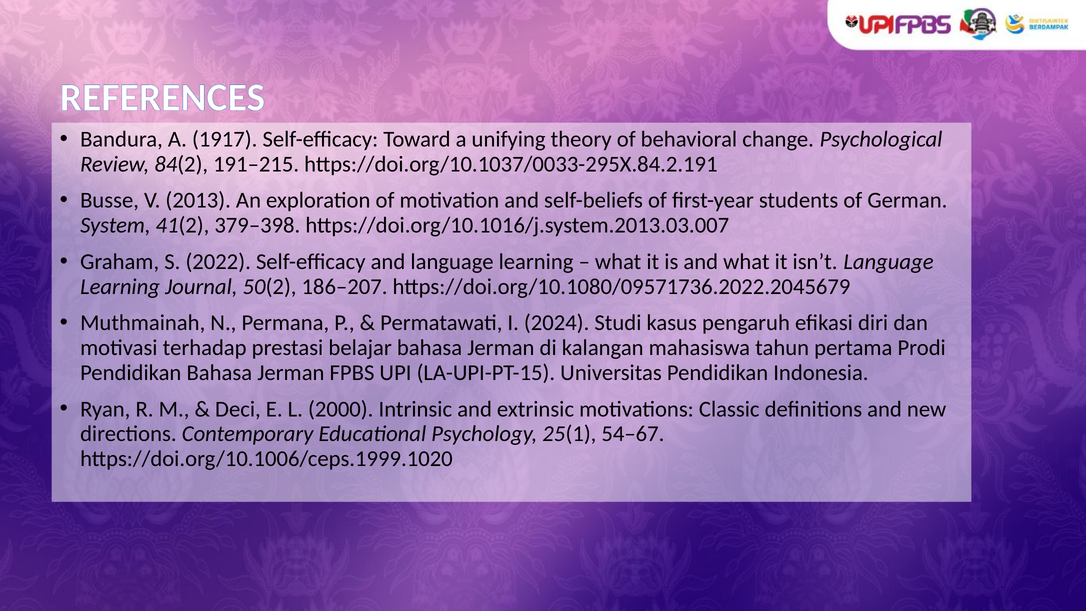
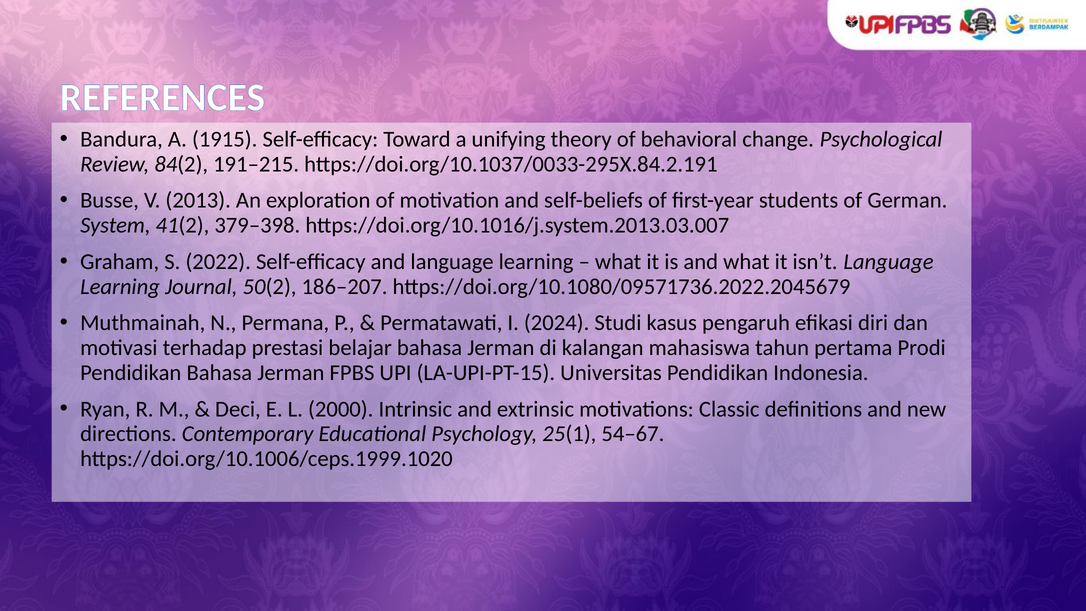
1917: 1917 -> 1915
